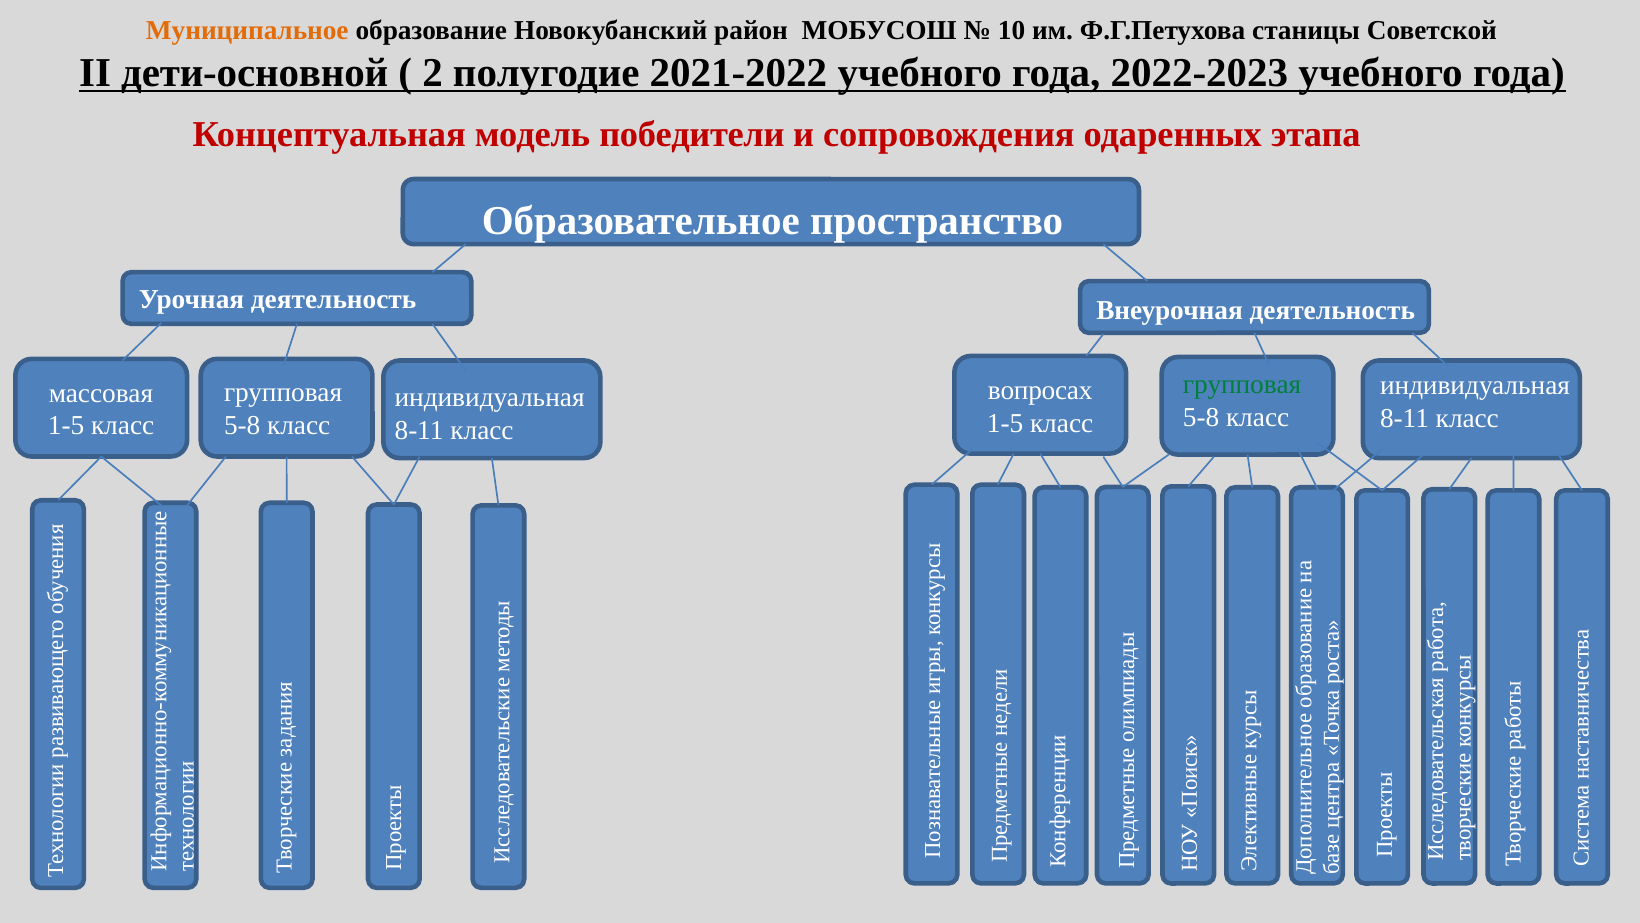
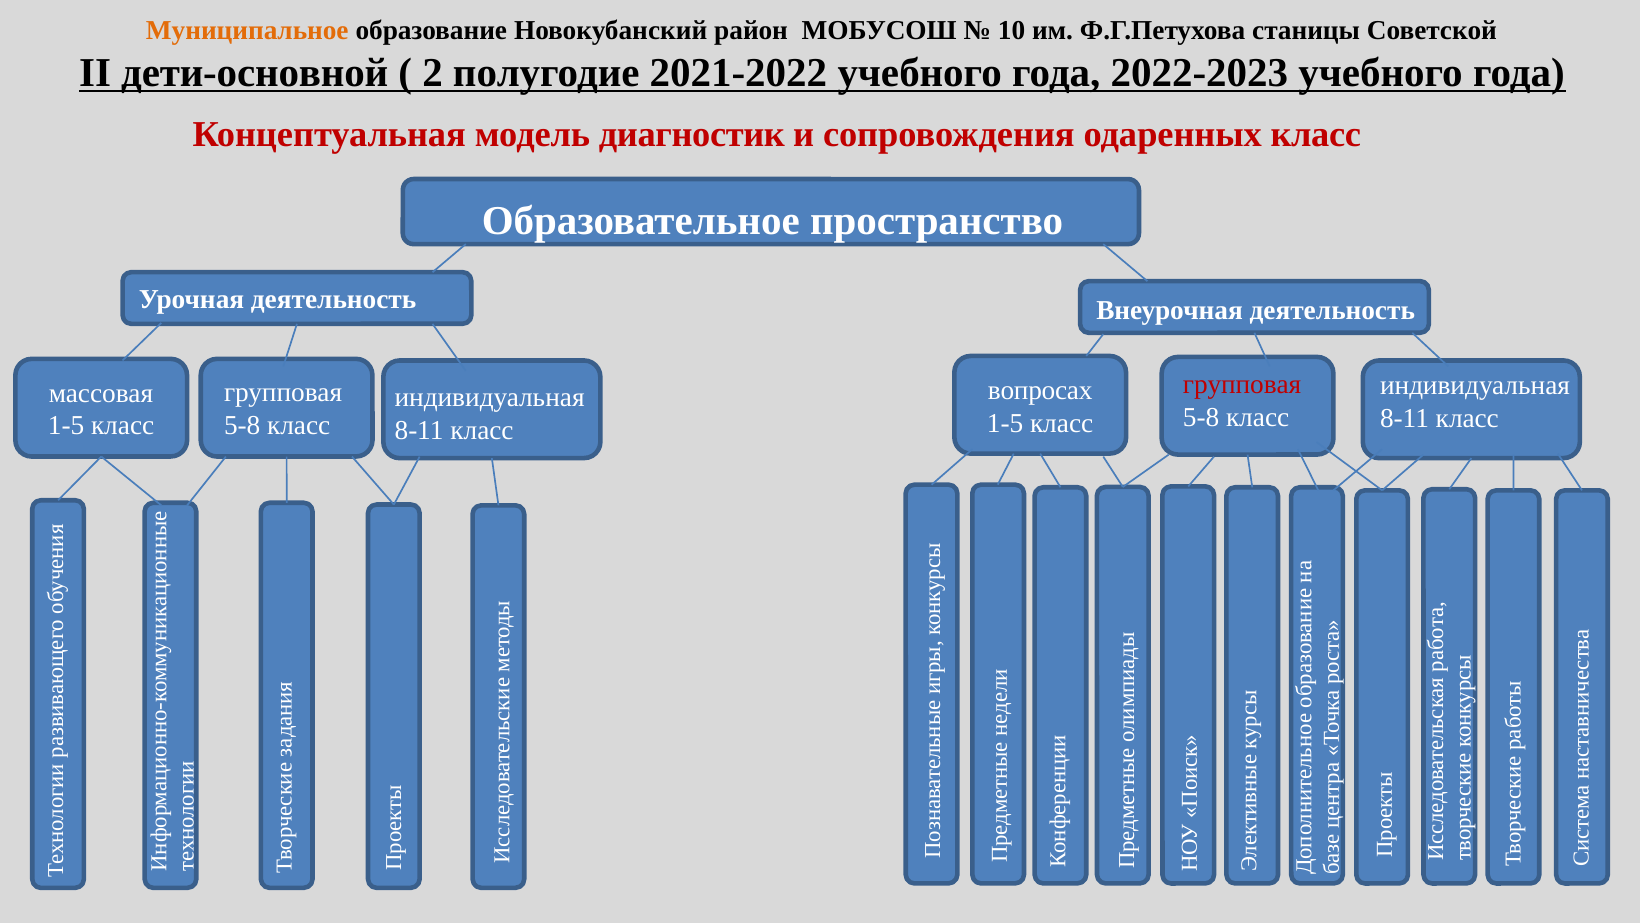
победители: победители -> диагностик
одаренных этапа: этапа -> класс
групповая at (1242, 385) colour: green -> red
